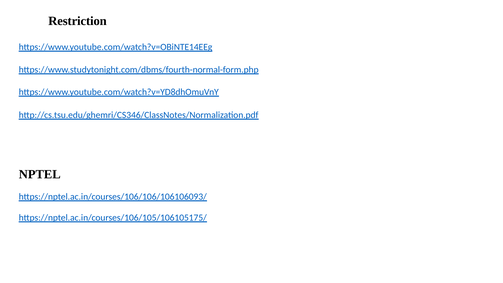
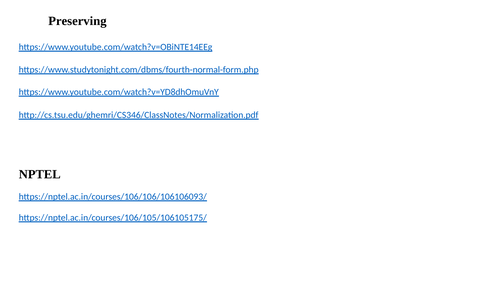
Restriction: Restriction -> Preserving
